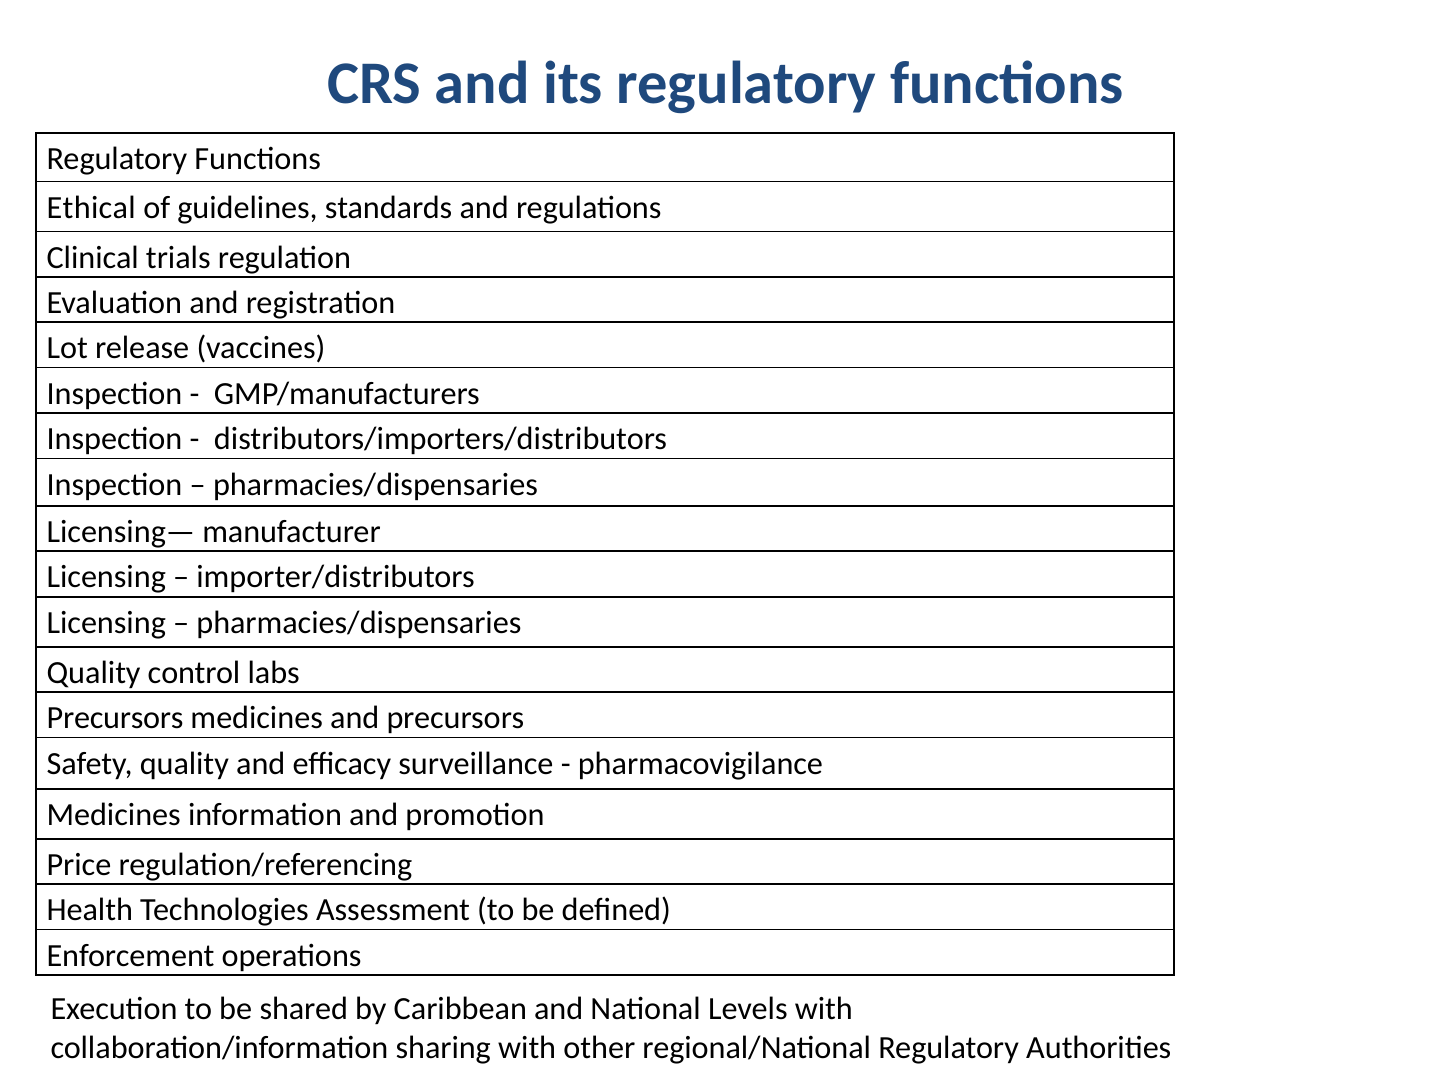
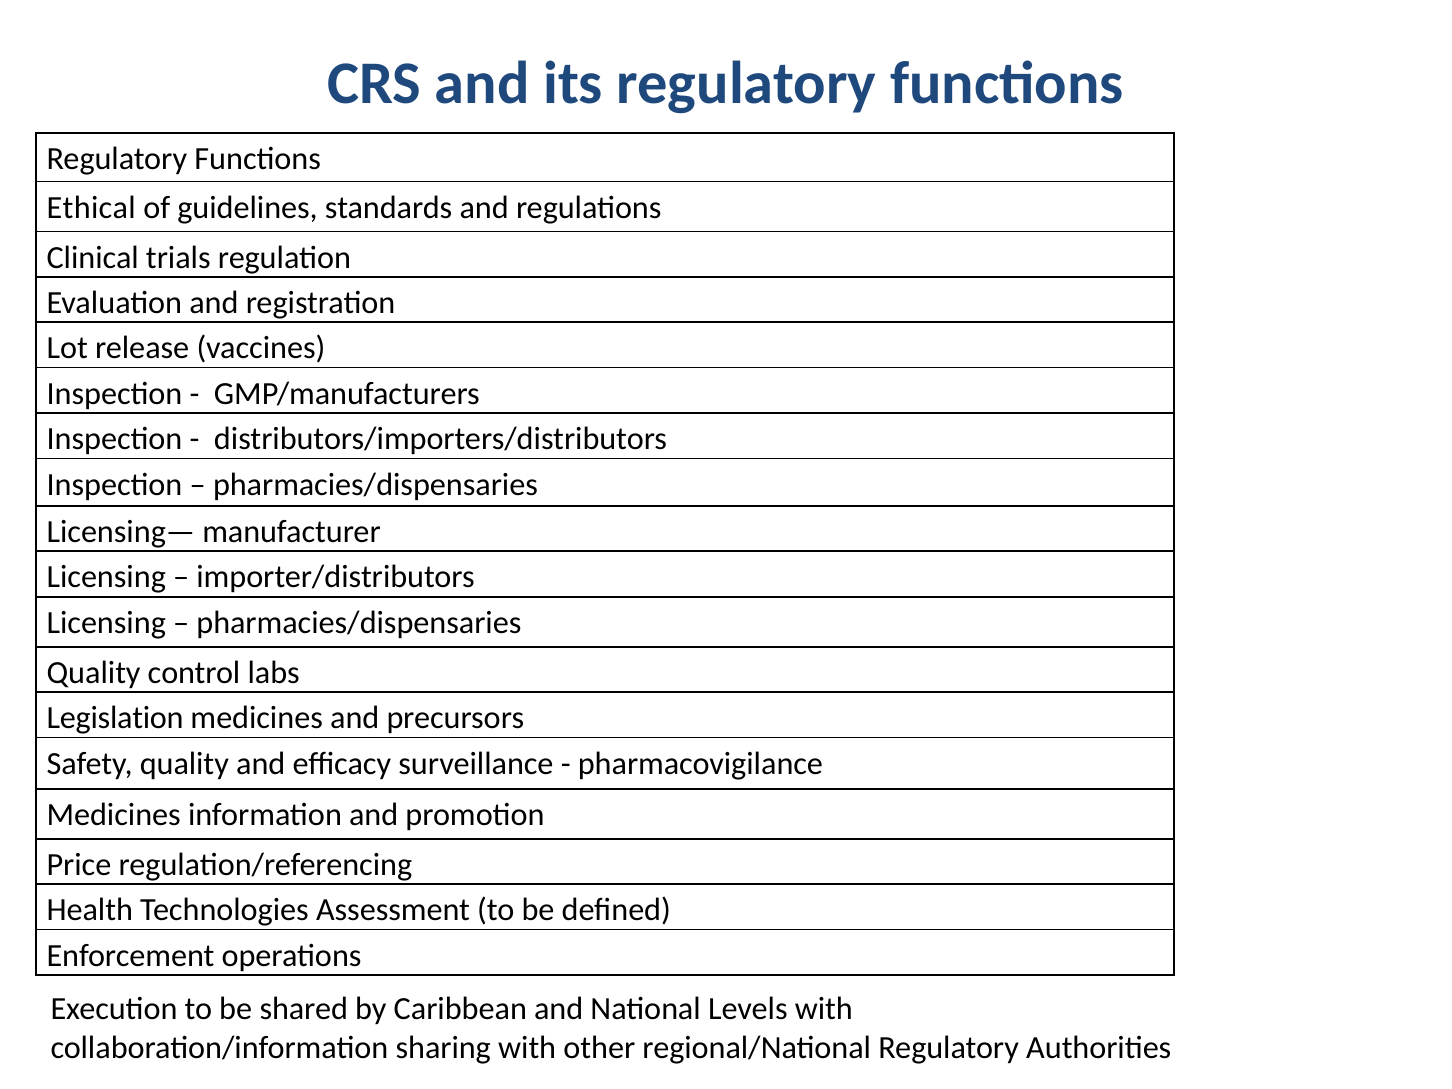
Precursors at (115, 718): Precursors -> Legislation
